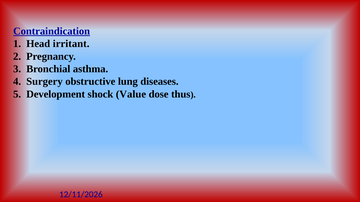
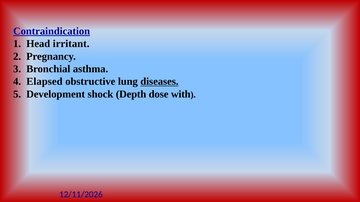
Surgery: Surgery -> Elapsed
diseases underline: none -> present
Value: Value -> Depth
thus: thus -> with
